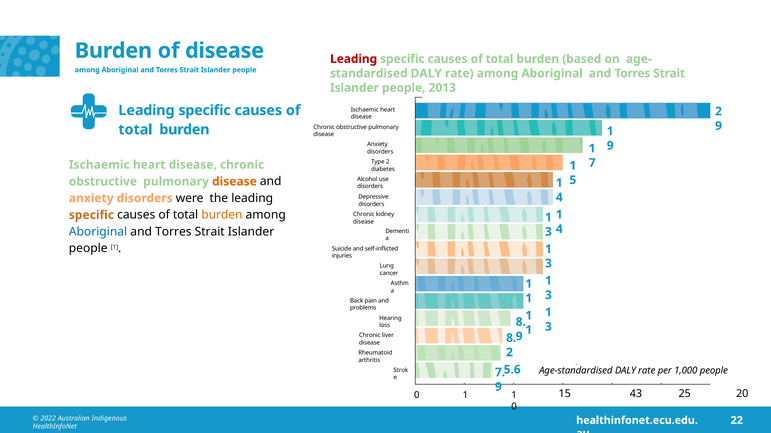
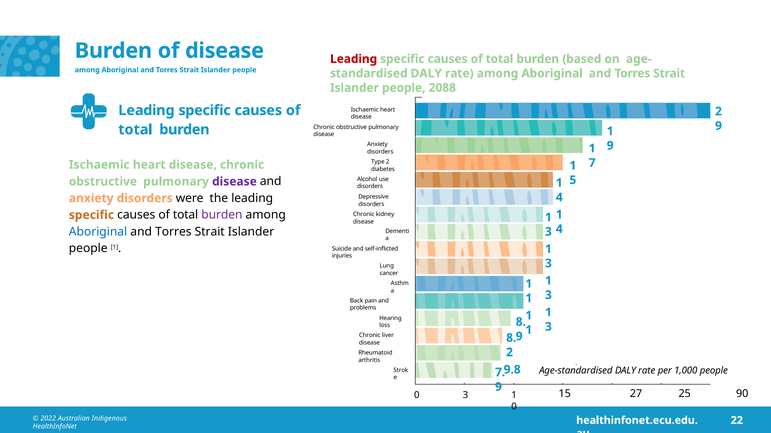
2013: 2013 -> 2088
disease at (234, 182) colour: orange -> purple
burden at (222, 215) colour: orange -> purple
5.6: 5.6 -> 9.8
43: 43 -> 27
20: 20 -> 90
1 at (465, 396): 1 -> 3
